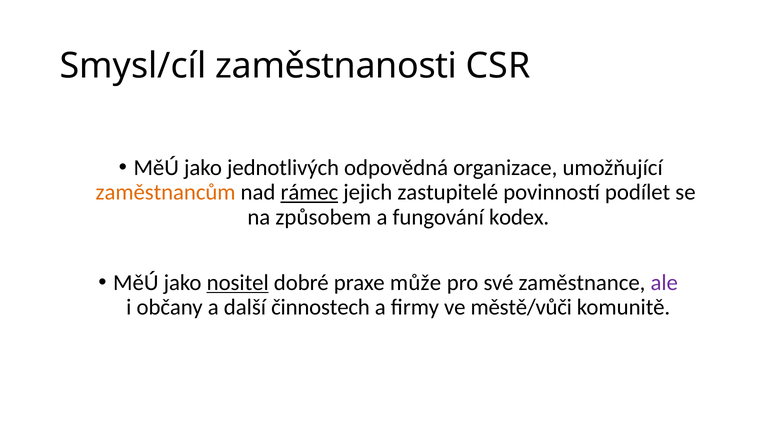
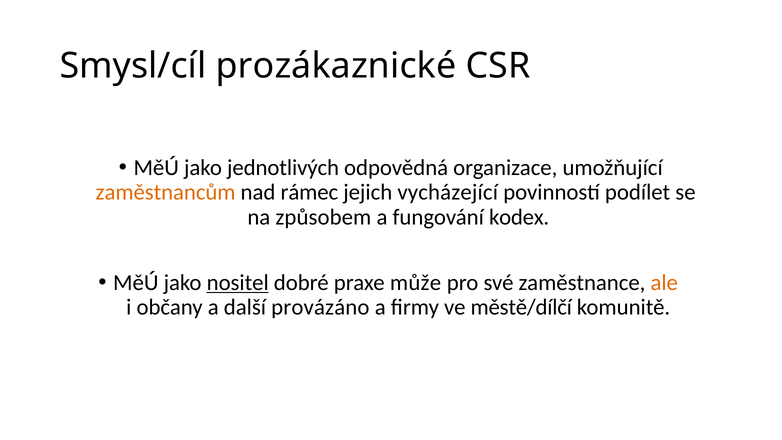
zaměstnanosti: zaměstnanosti -> prozákaznické
rámec underline: present -> none
zastupitelé: zastupitelé -> vycházející
ale colour: purple -> orange
činnostech: činnostech -> provázáno
městě/vůči: městě/vůči -> městě/dílčí
